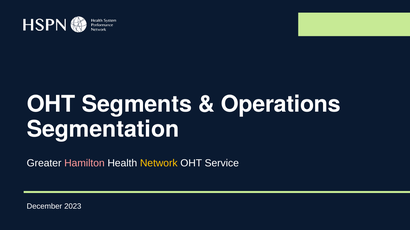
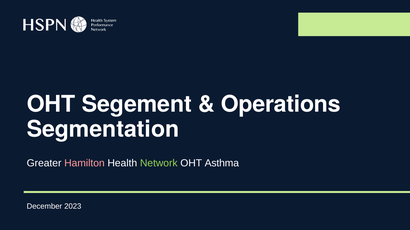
Segments: Segments -> Segement
Network colour: yellow -> light green
Service: Service -> Asthma
